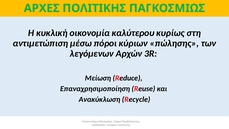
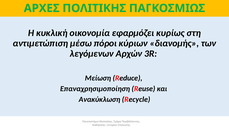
καλύτερου: καλύτερου -> εφαρμόζει
πώλησης: πώλησης -> διανομής
